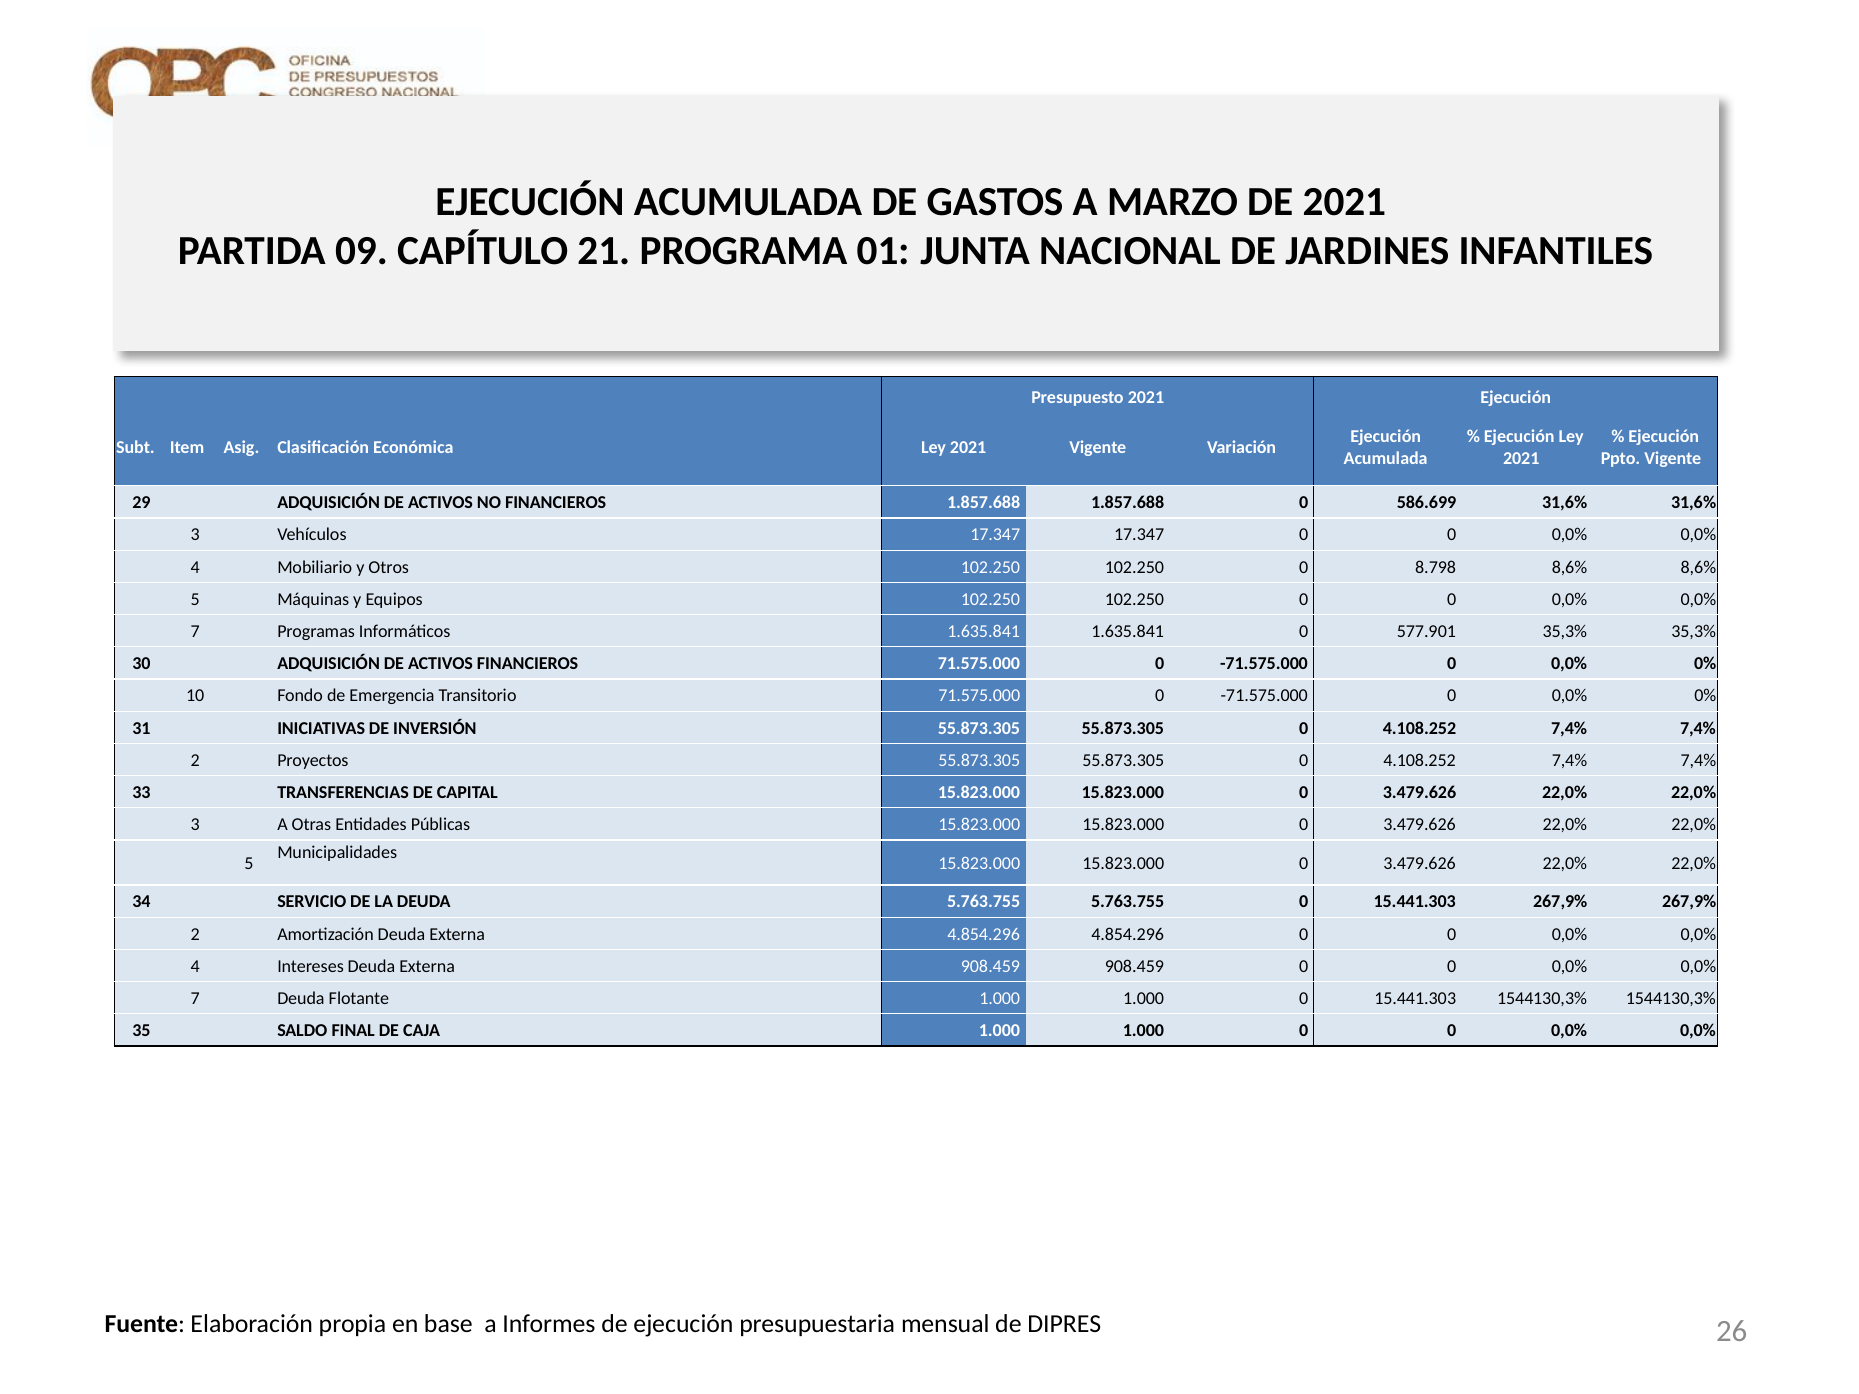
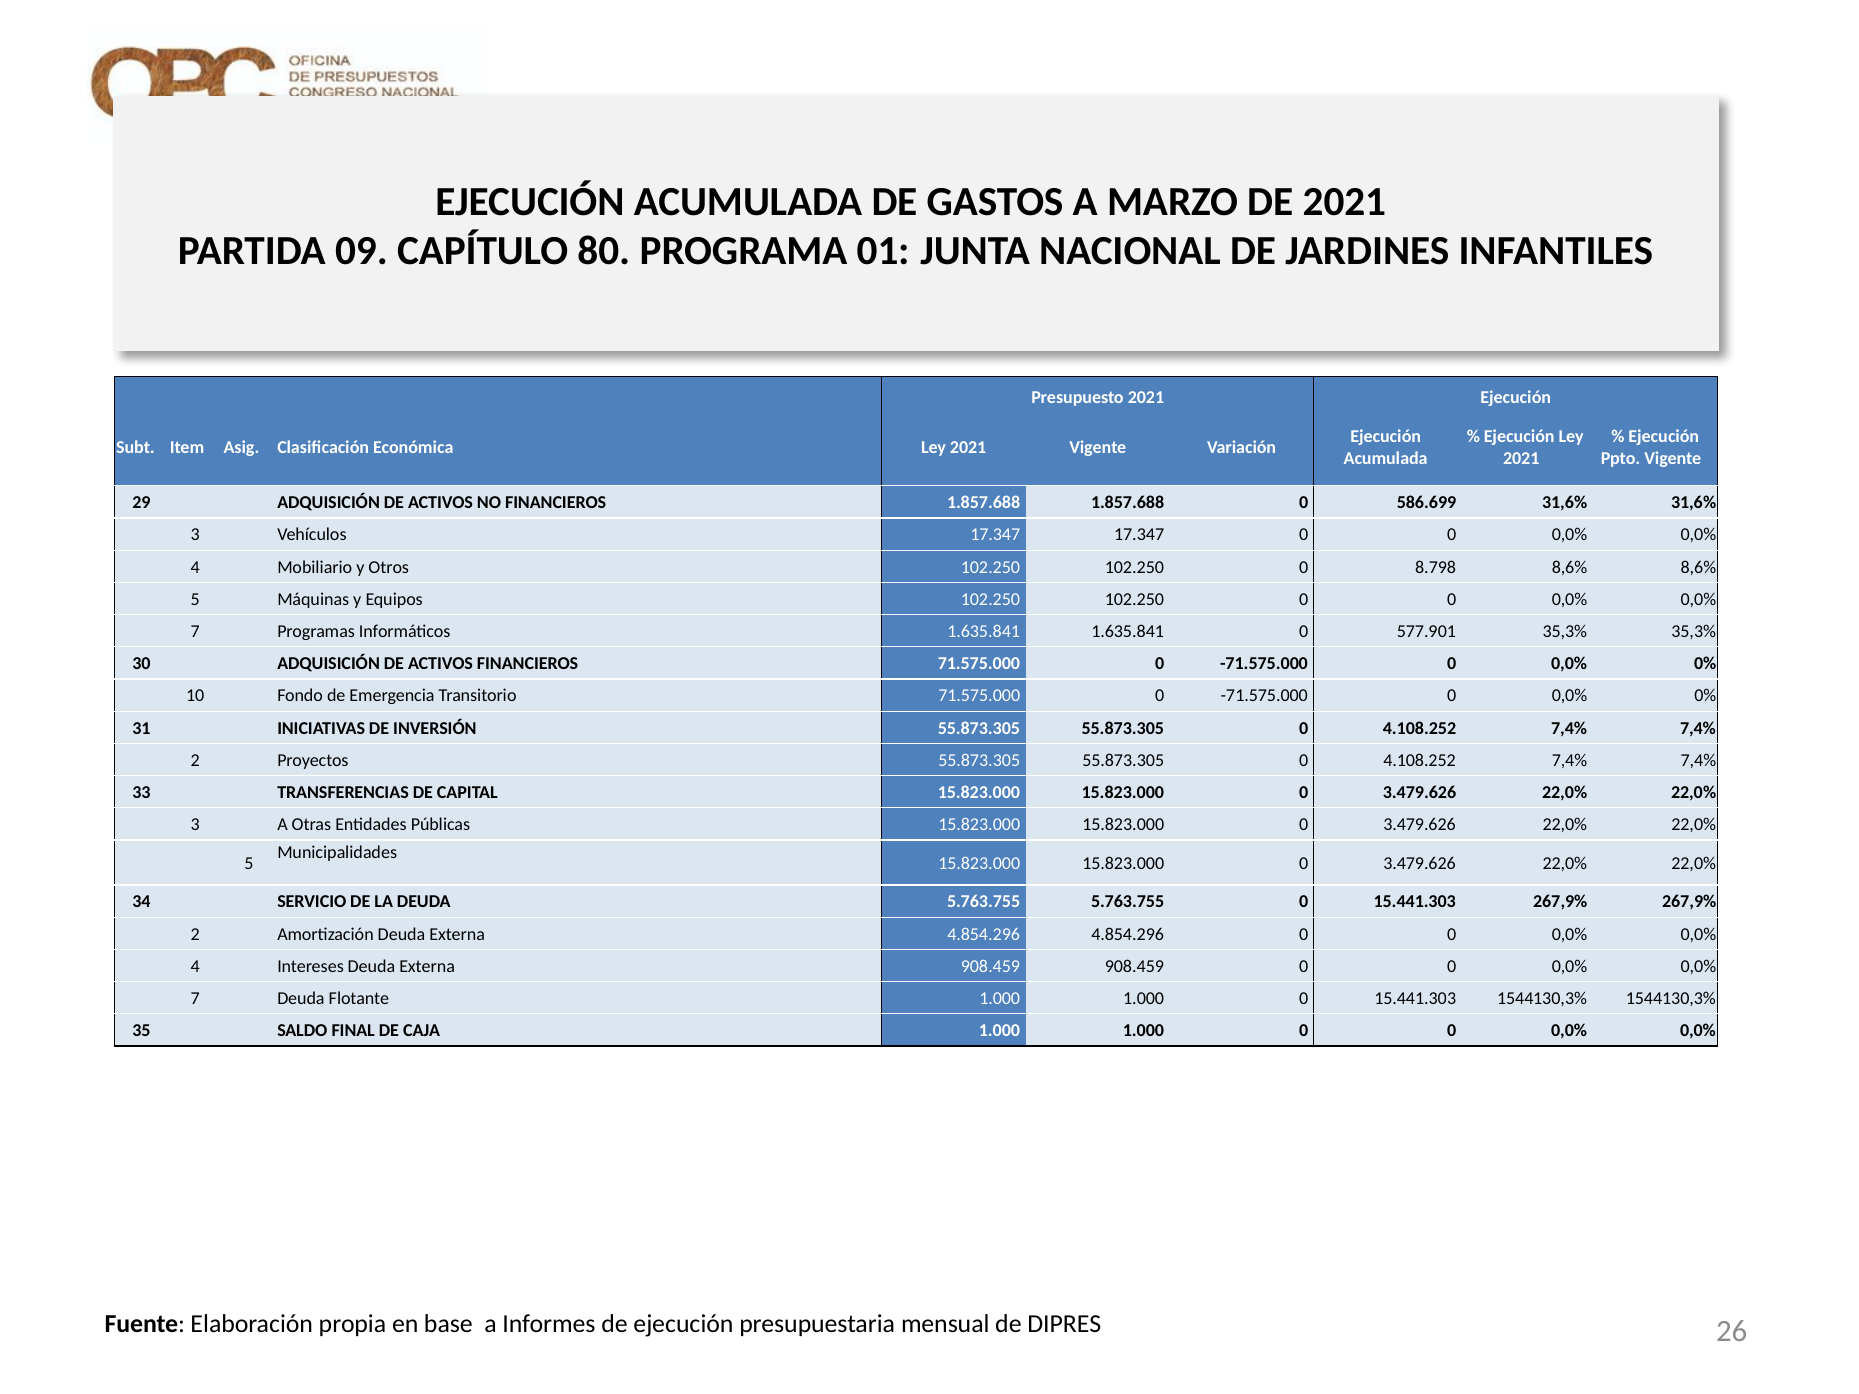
21: 21 -> 80
